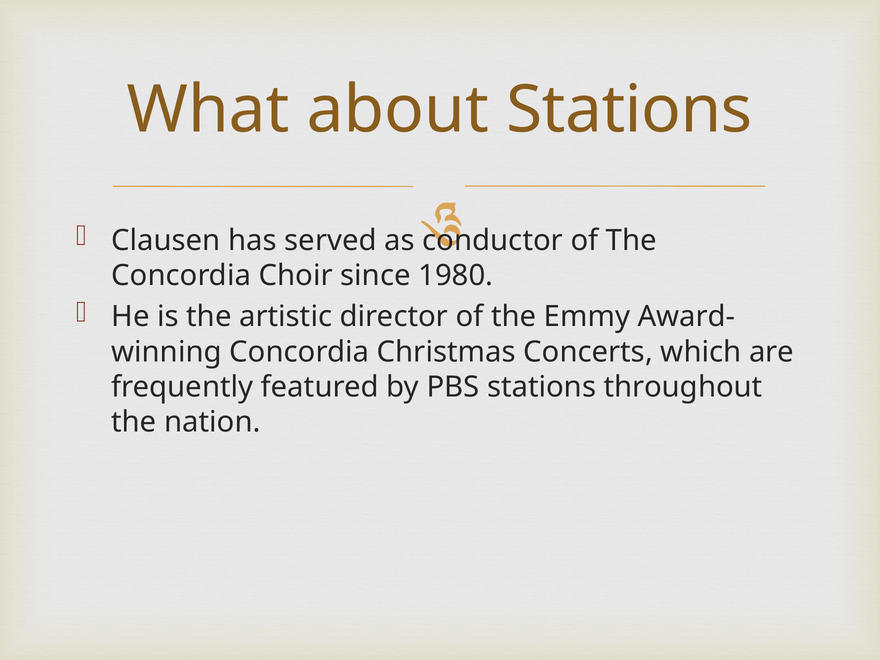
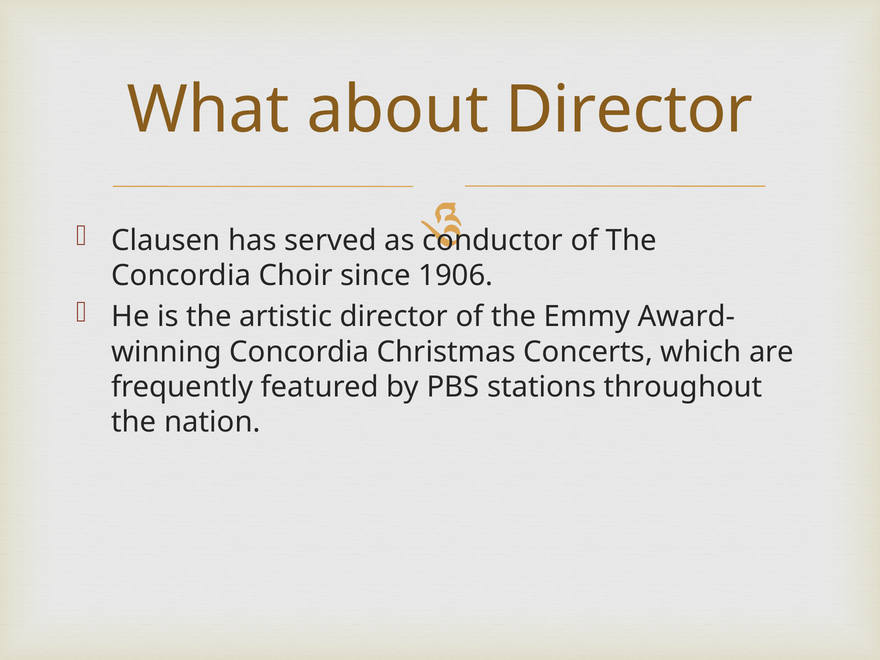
about Stations: Stations -> Director
1980: 1980 -> 1906
